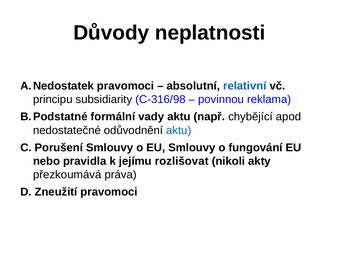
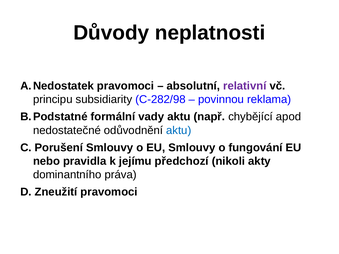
relativní colour: blue -> purple
C‑316/98: C‑316/98 -> C‑282/98
rozlišovat: rozlišovat -> předchozí
přezkoumává: přezkoumává -> dominantního
